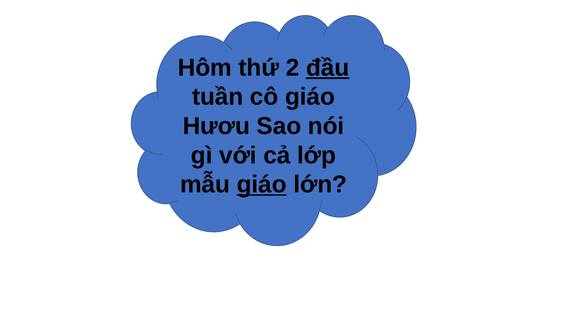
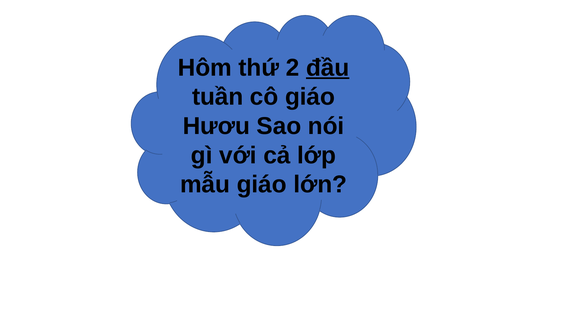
giáo at (262, 184) underline: present -> none
